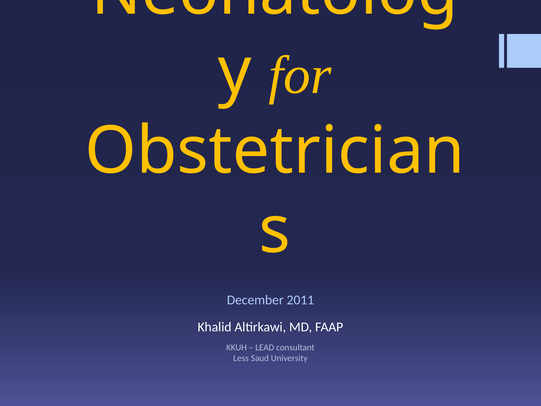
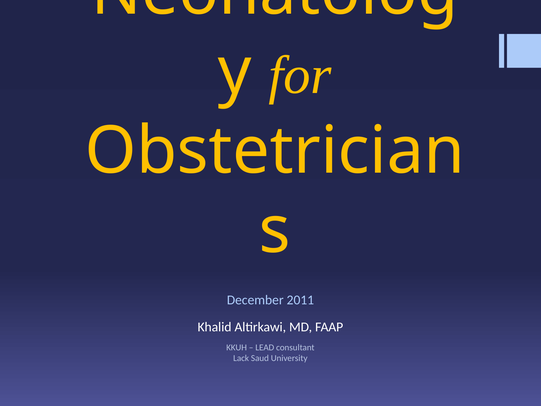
Less: Less -> Lack
